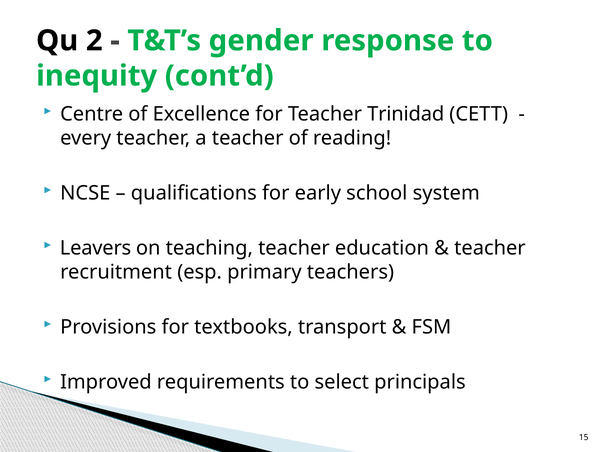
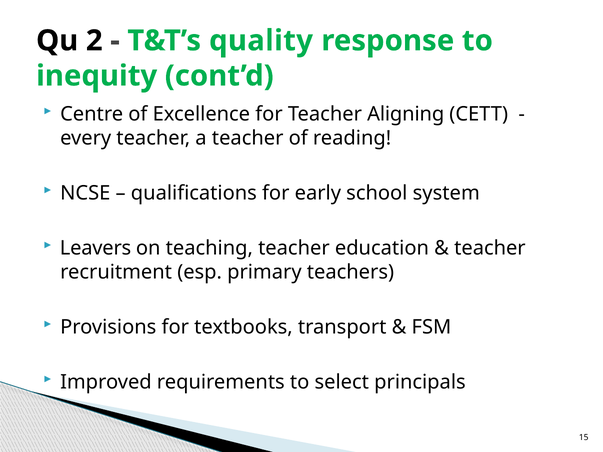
gender: gender -> quality
Trinidad: Trinidad -> Aligning
